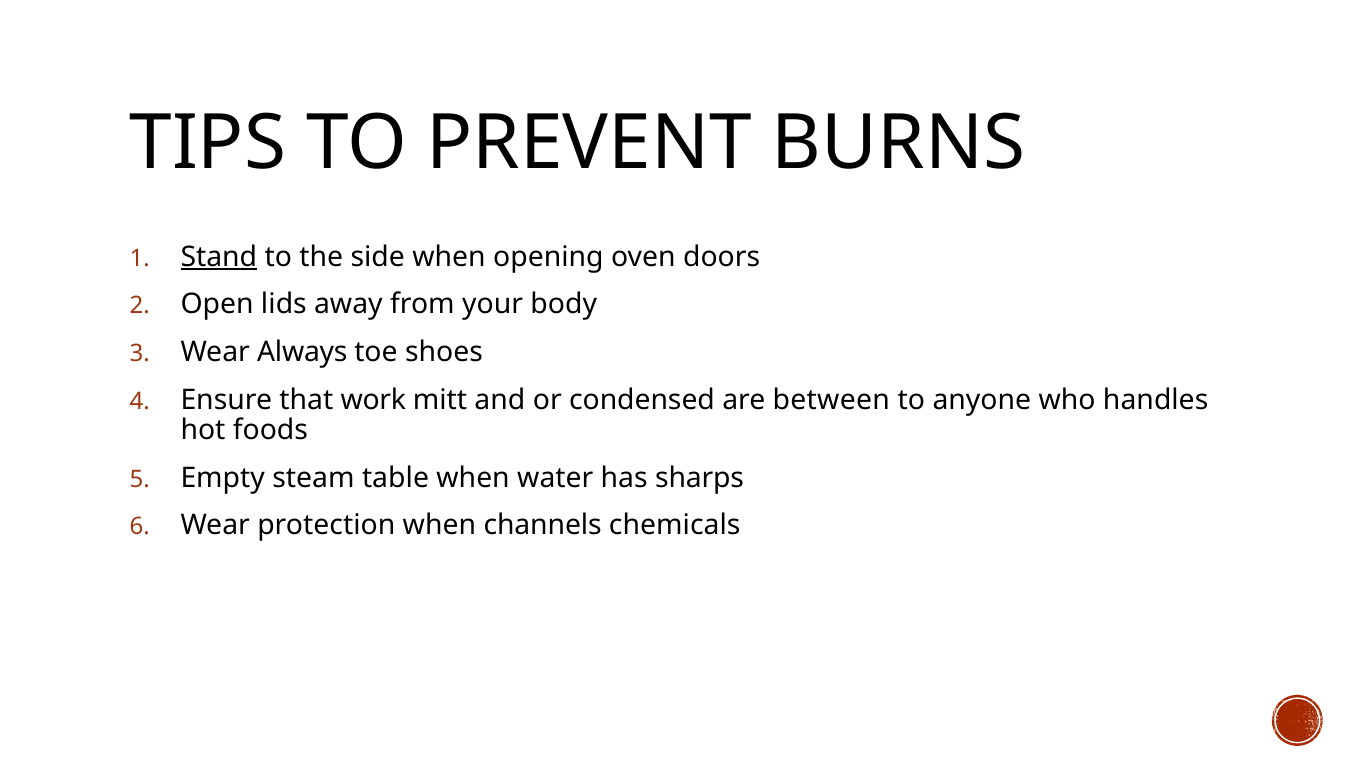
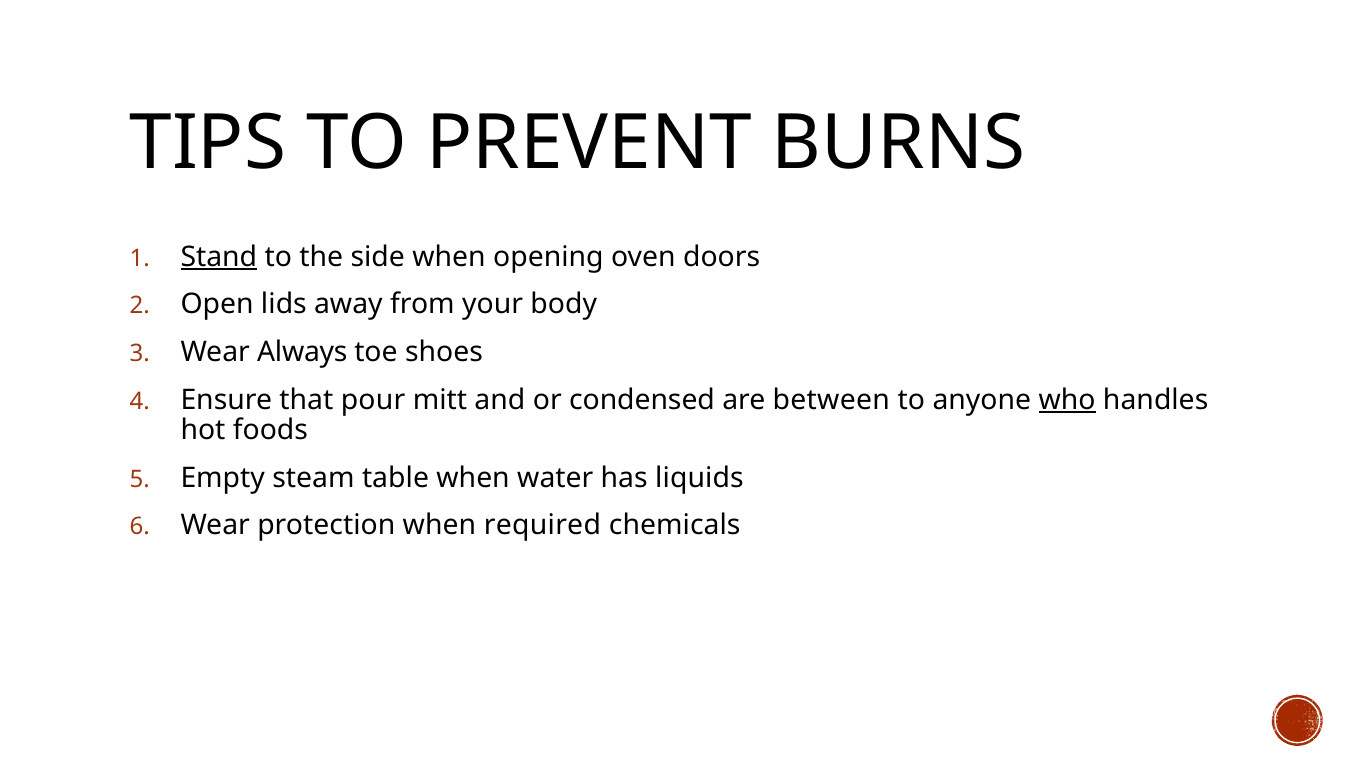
work: work -> pour
who underline: none -> present
sharps: sharps -> liquids
channels: channels -> required
